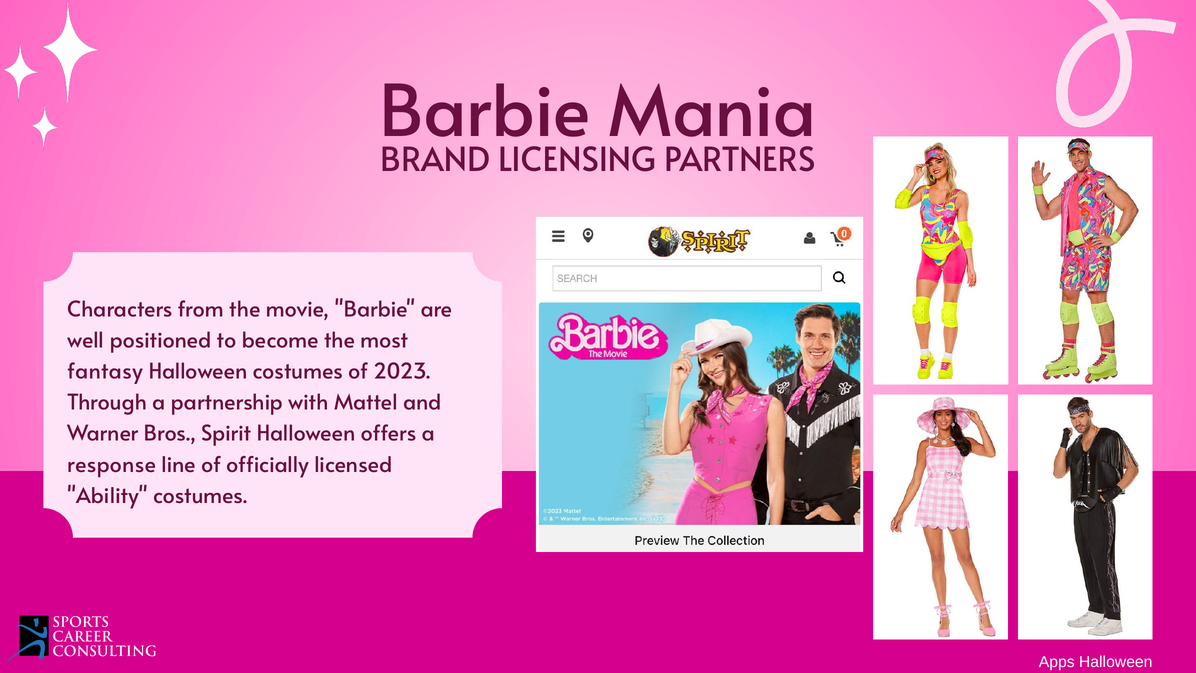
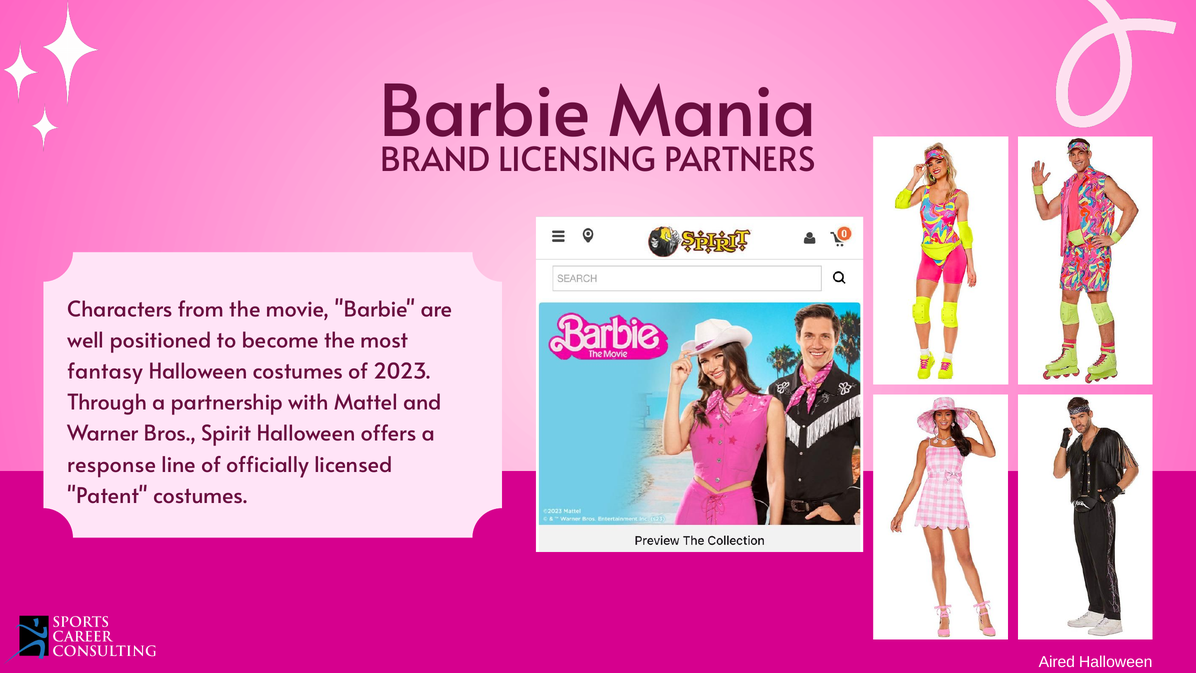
Ability: Ability -> Patent
Apps: Apps -> Aired
